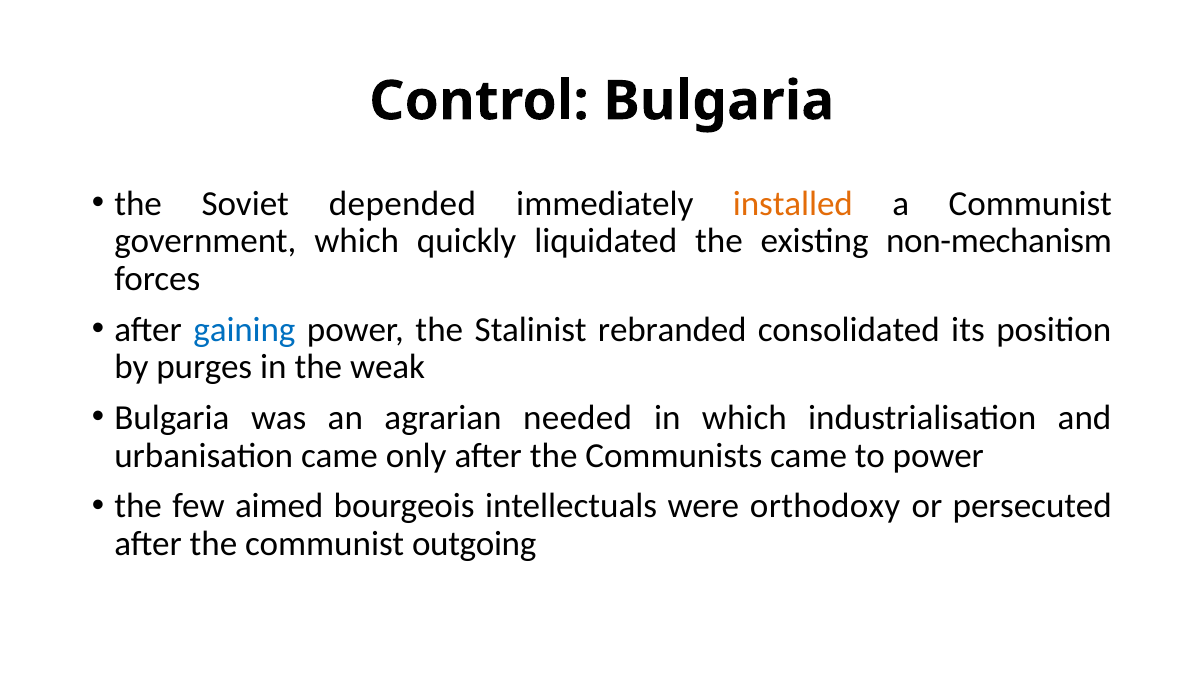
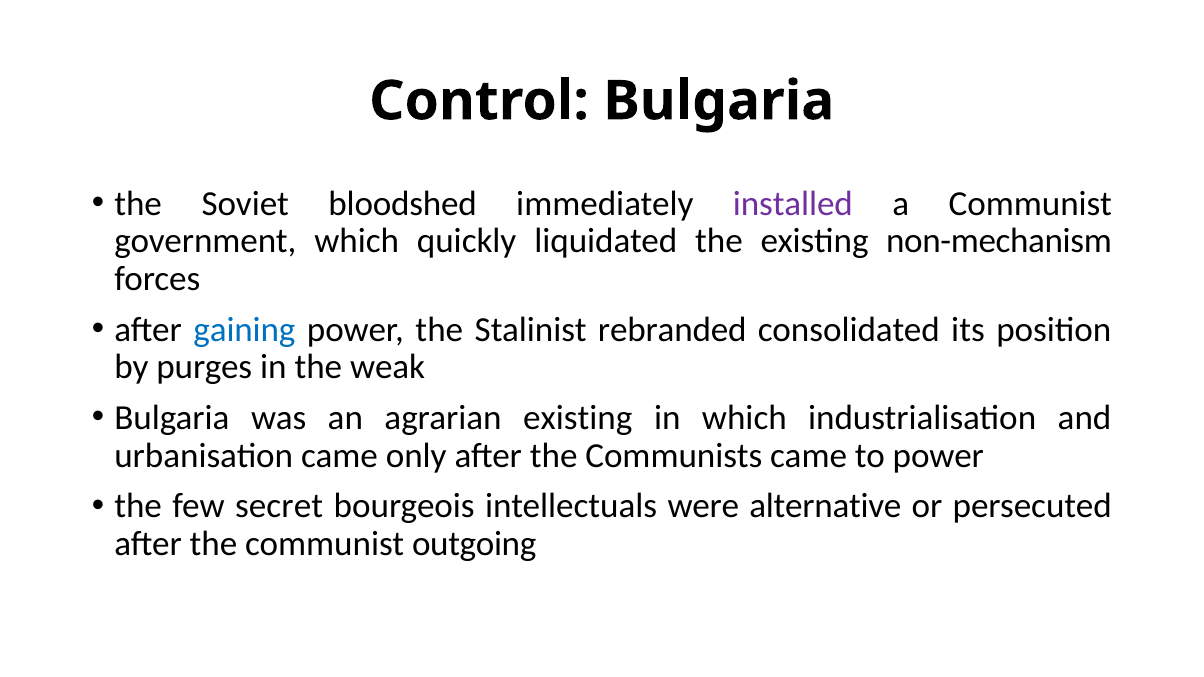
depended: depended -> bloodshed
installed colour: orange -> purple
agrarian needed: needed -> existing
aimed: aimed -> secret
orthodoxy: orthodoxy -> alternative
